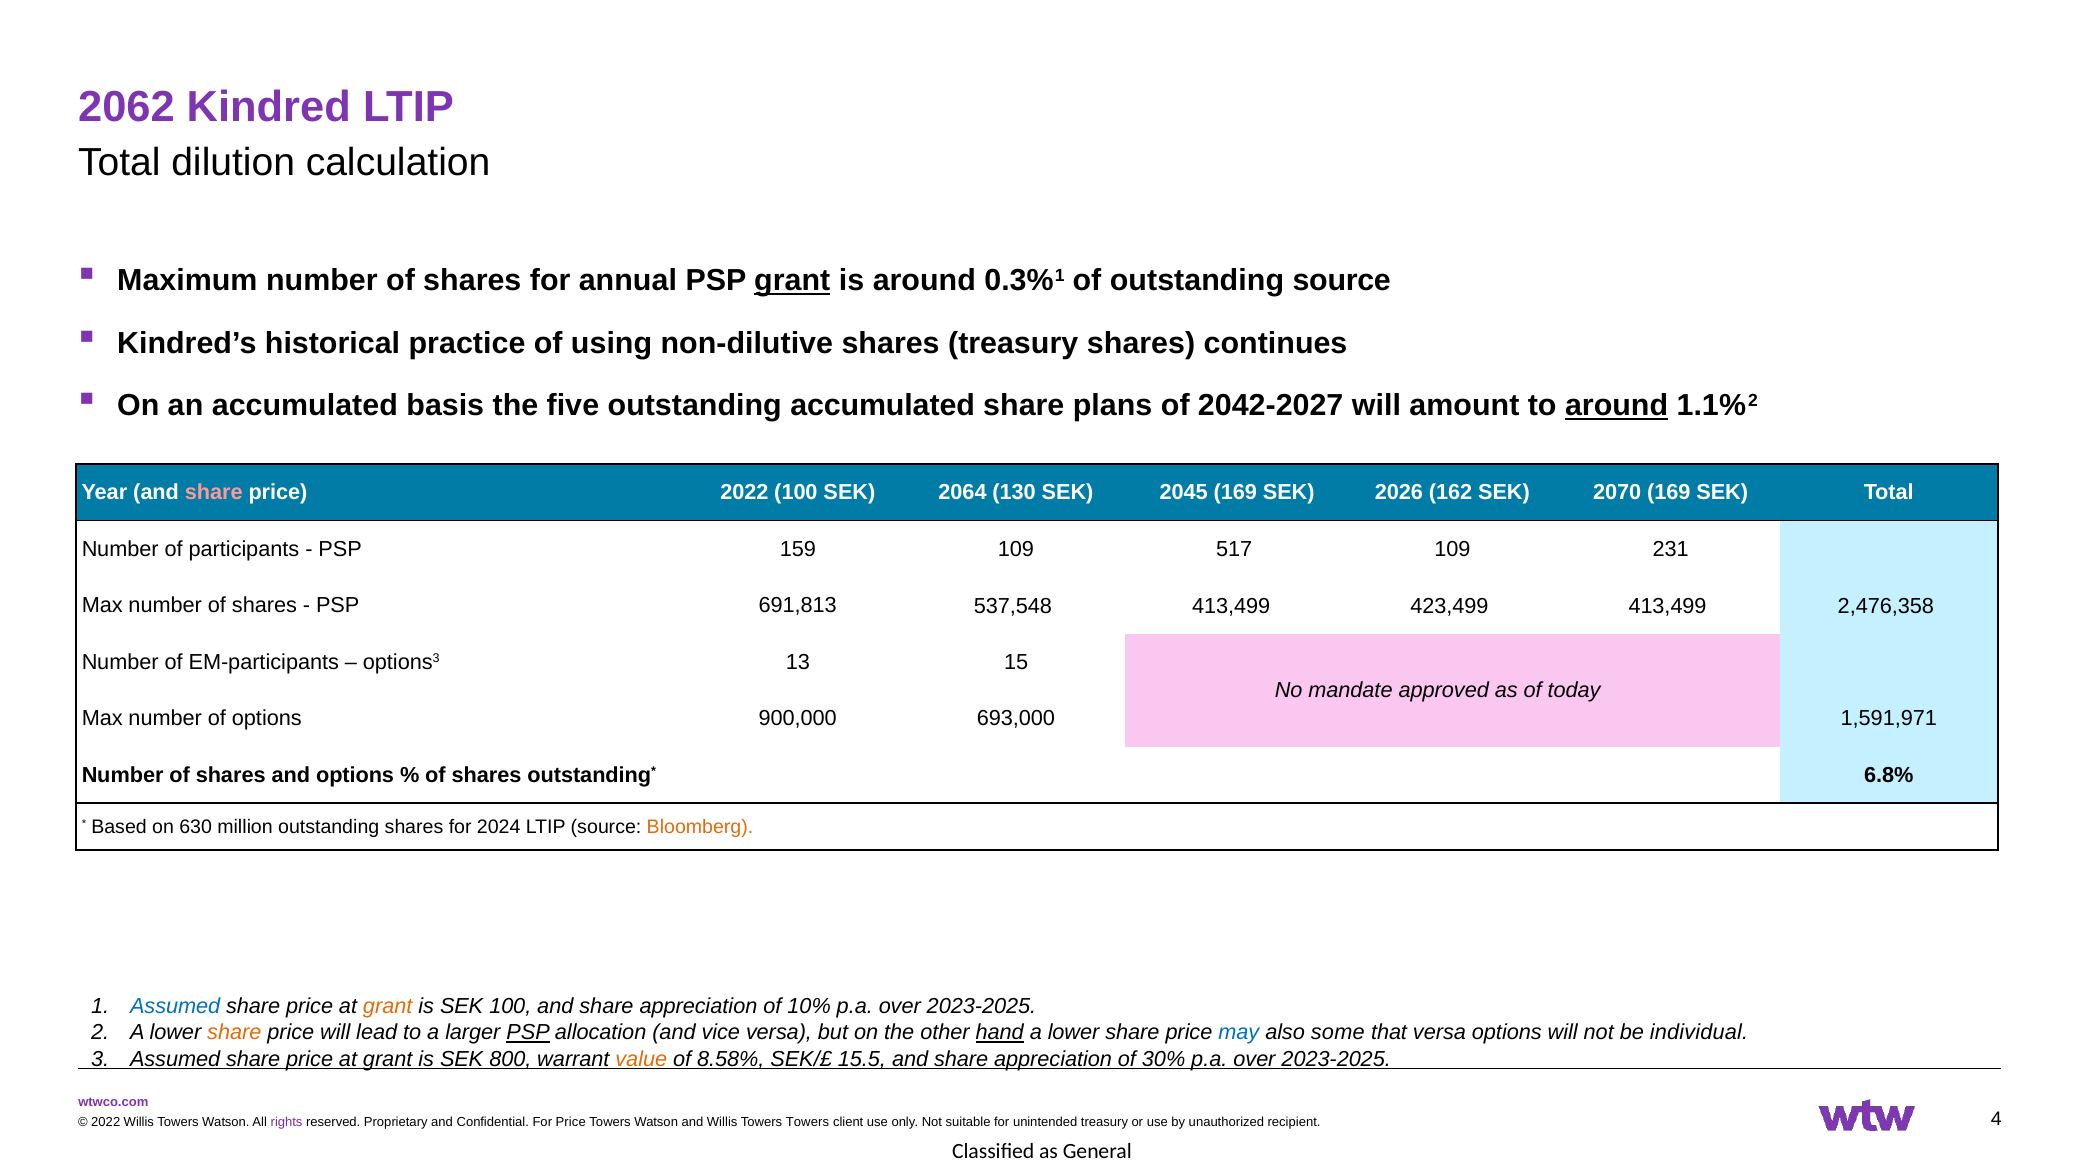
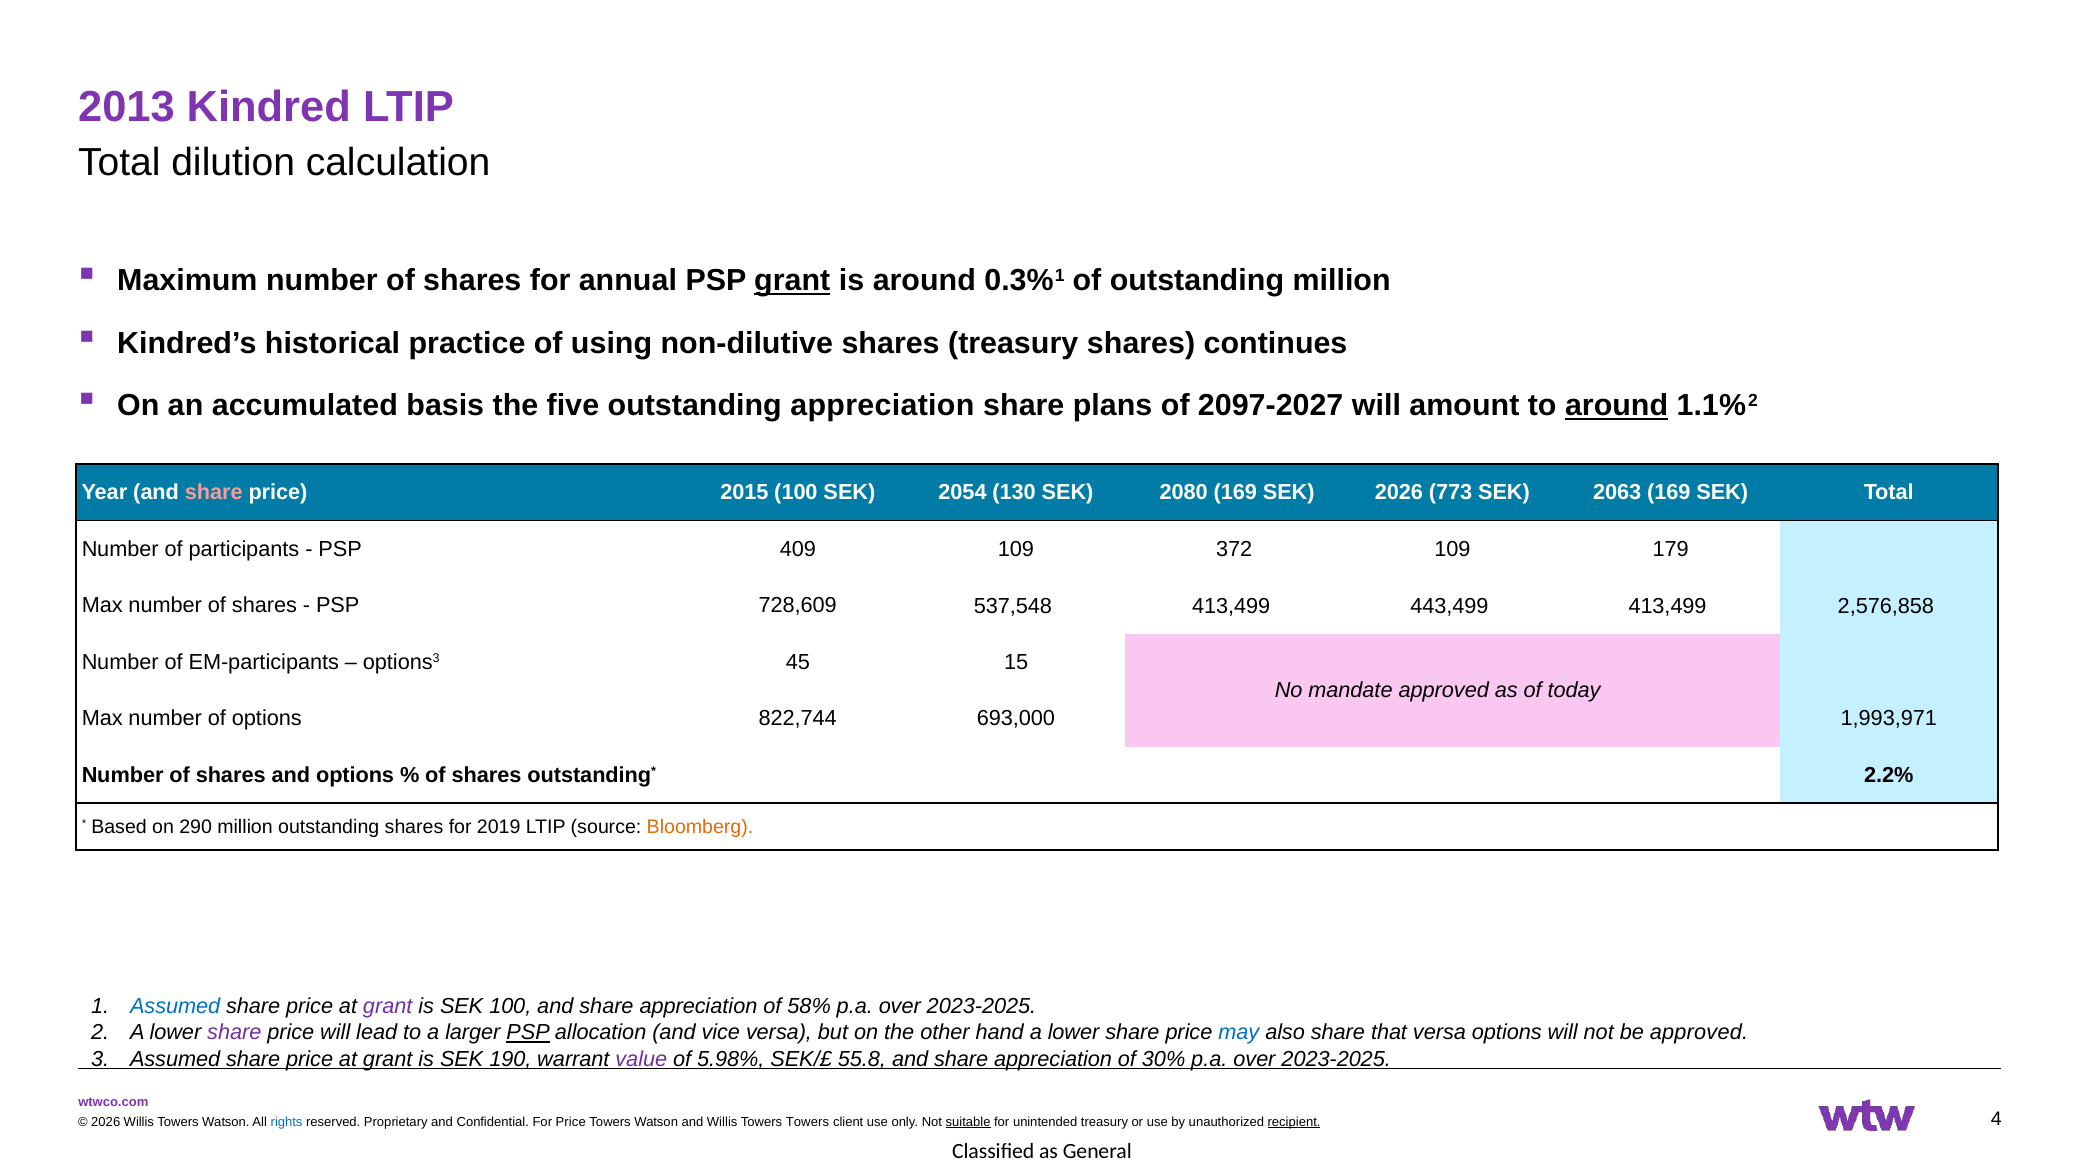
2062: 2062 -> 2013
outstanding source: source -> million
outstanding accumulated: accumulated -> appreciation
2042-2027: 2042-2027 -> 2097-2027
price 2022: 2022 -> 2015
2064: 2064 -> 2054
2045: 2045 -> 2080
162: 162 -> 773
2070: 2070 -> 2063
159: 159 -> 409
517: 517 -> 372
231: 231 -> 179
691,813: 691,813 -> 728,609
423,499: 423,499 -> 443,499
2,476,358: 2,476,358 -> 2,576,858
13: 13 -> 45
900,000: 900,000 -> 822,744
1,591,971: 1,591,971 -> 1,993,971
6.8%: 6.8% -> 2.2%
630: 630 -> 290
2024: 2024 -> 2019
grant at (388, 1007) colour: orange -> purple
10%: 10% -> 58%
share at (234, 1033) colour: orange -> purple
hand underline: present -> none
also some: some -> share
be individual: individual -> approved
800: 800 -> 190
value colour: orange -> purple
8.58%: 8.58% -> 5.98%
15.5: 15.5 -> 55.8
2022 at (106, 1122): 2022 -> 2026
rights colour: purple -> blue
suitable underline: none -> present
recipient underline: none -> present
